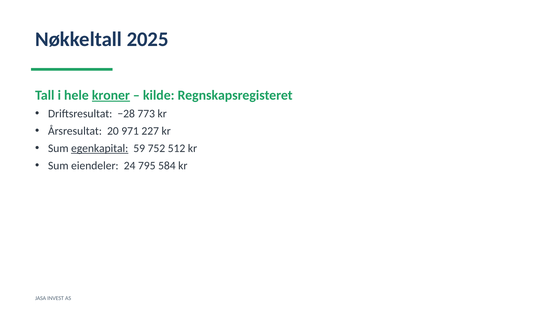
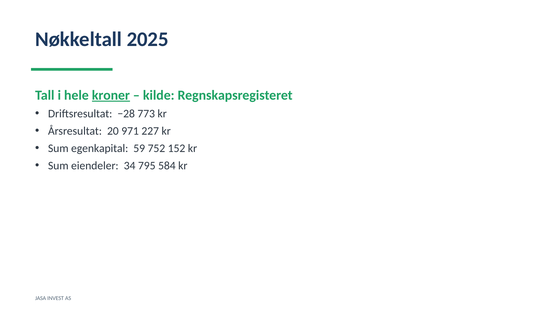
egenkapital underline: present -> none
512: 512 -> 152
24: 24 -> 34
